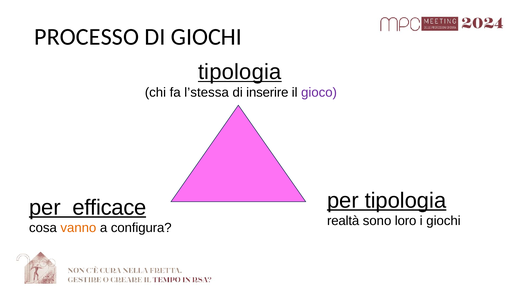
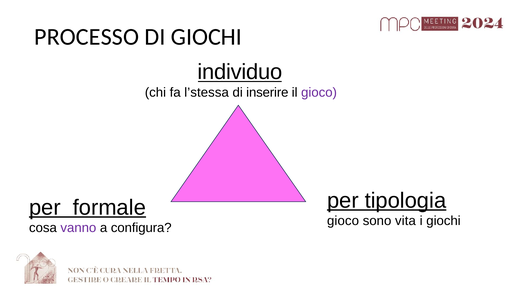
tipologia at (240, 72): tipologia -> individuo
efficace: efficace -> formale
realtà at (343, 221): realtà -> gioco
loro: loro -> vita
vanno colour: orange -> purple
